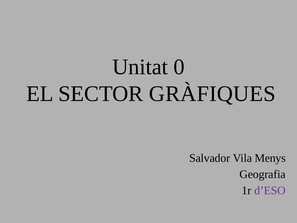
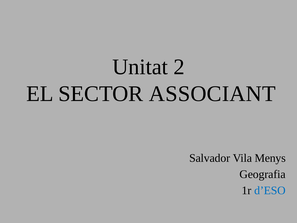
0: 0 -> 2
GRÀFIQUES: GRÀFIQUES -> ASSOCIANT
d’ESO colour: purple -> blue
